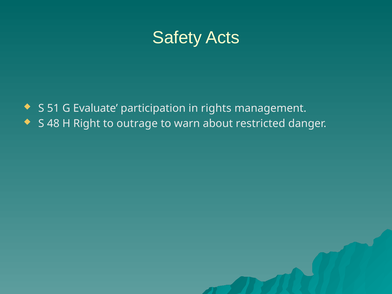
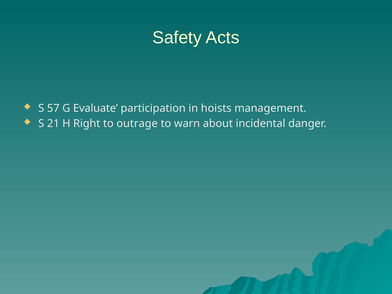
51: 51 -> 57
rights: rights -> hoists
48: 48 -> 21
restricted: restricted -> incidental
